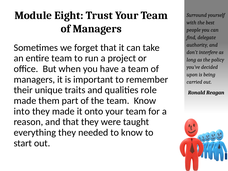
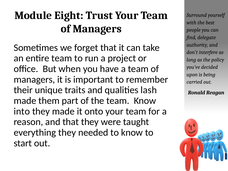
role: role -> lash
